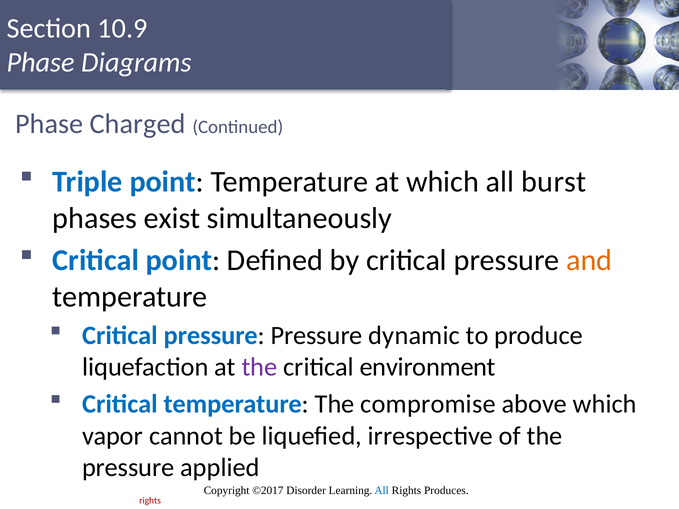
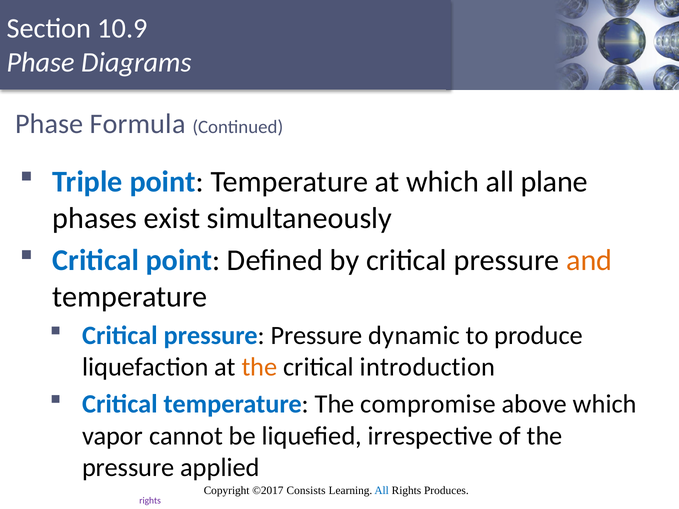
Charged: Charged -> Formula
burst: burst -> plane
the at (259, 367) colour: purple -> orange
environment: environment -> introduction
Disorder: Disorder -> Consists
rights at (150, 501) colour: red -> purple
